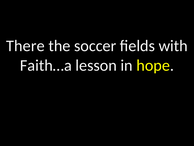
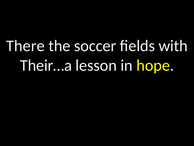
Faith…a: Faith…a -> Their…a
